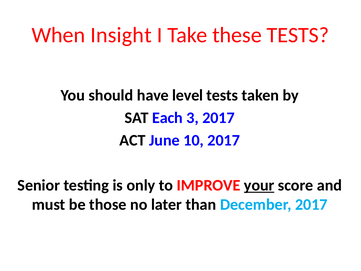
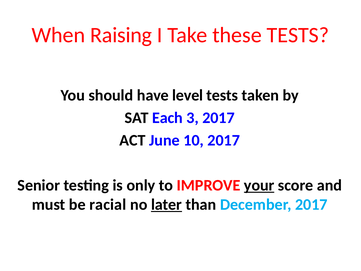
Insight: Insight -> Raising
those: those -> racial
later underline: none -> present
